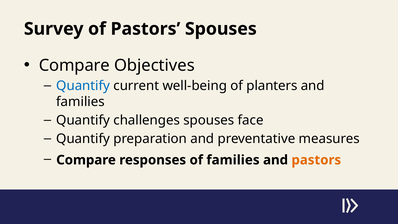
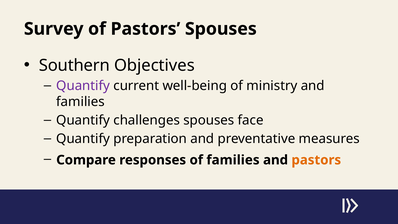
Compare at (74, 65): Compare -> Southern
Quantify at (83, 86) colour: blue -> purple
planters: planters -> ministry
